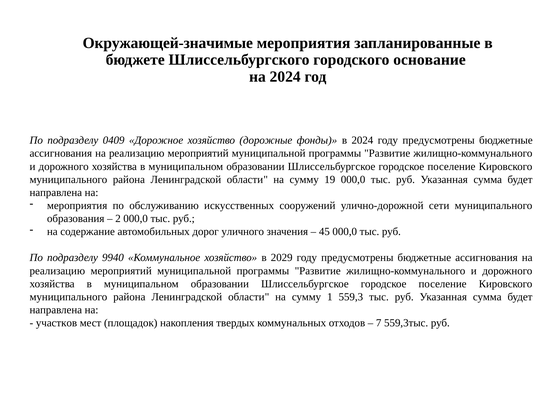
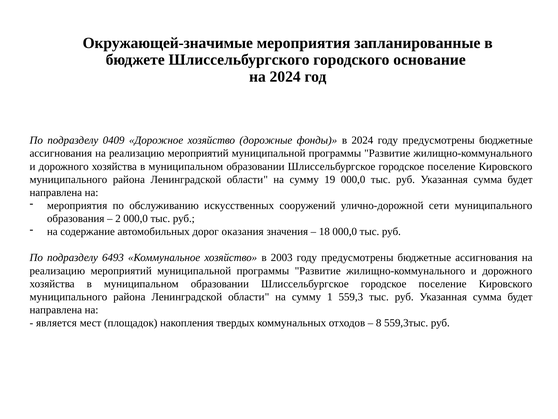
уличного: уличного -> оказания
45: 45 -> 18
9940: 9940 -> 6493
2029: 2029 -> 2003
участков: участков -> является
7: 7 -> 8
